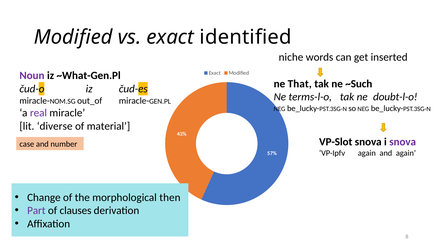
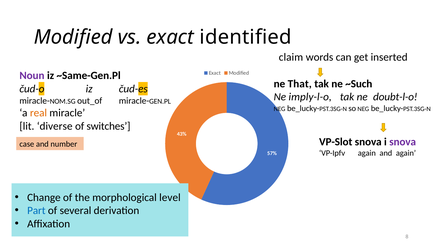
niche: niche -> claim
~What-Gen.Pl: ~What-Gen.Pl -> ~Same-Gen.Pl
terms-l-o: terms-l-o -> imply-l-o
real colour: purple -> orange
material: material -> switches
then: then -> level
Part colour: purple -> blue
clauses: clauses -> several
